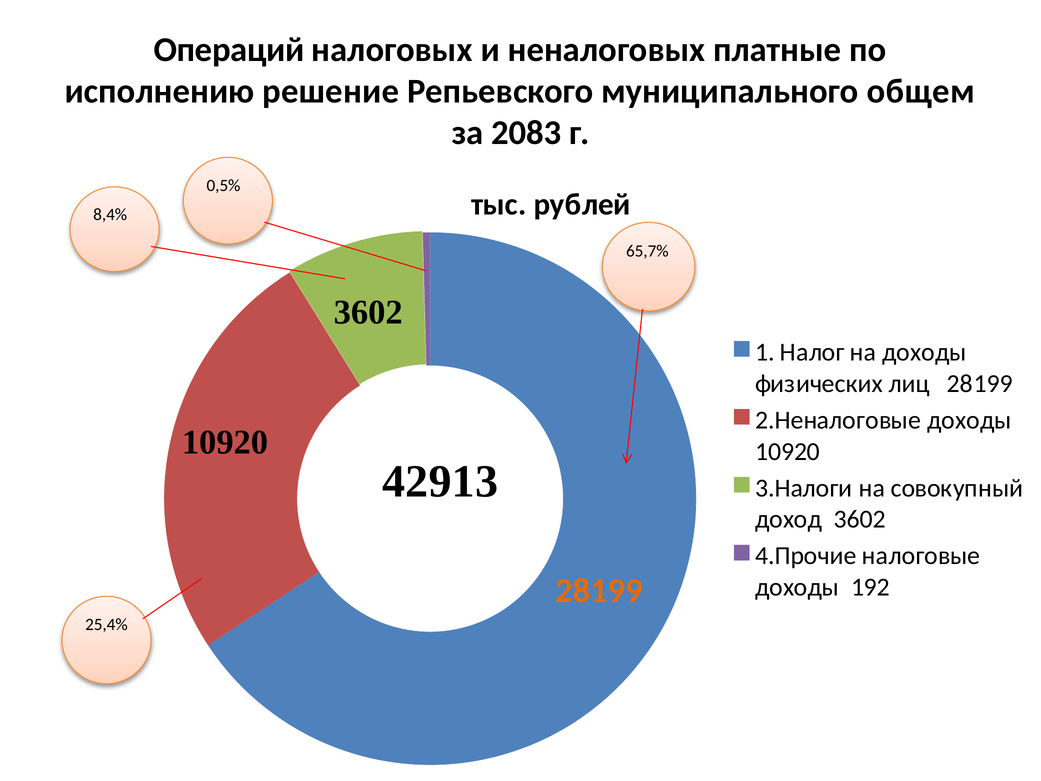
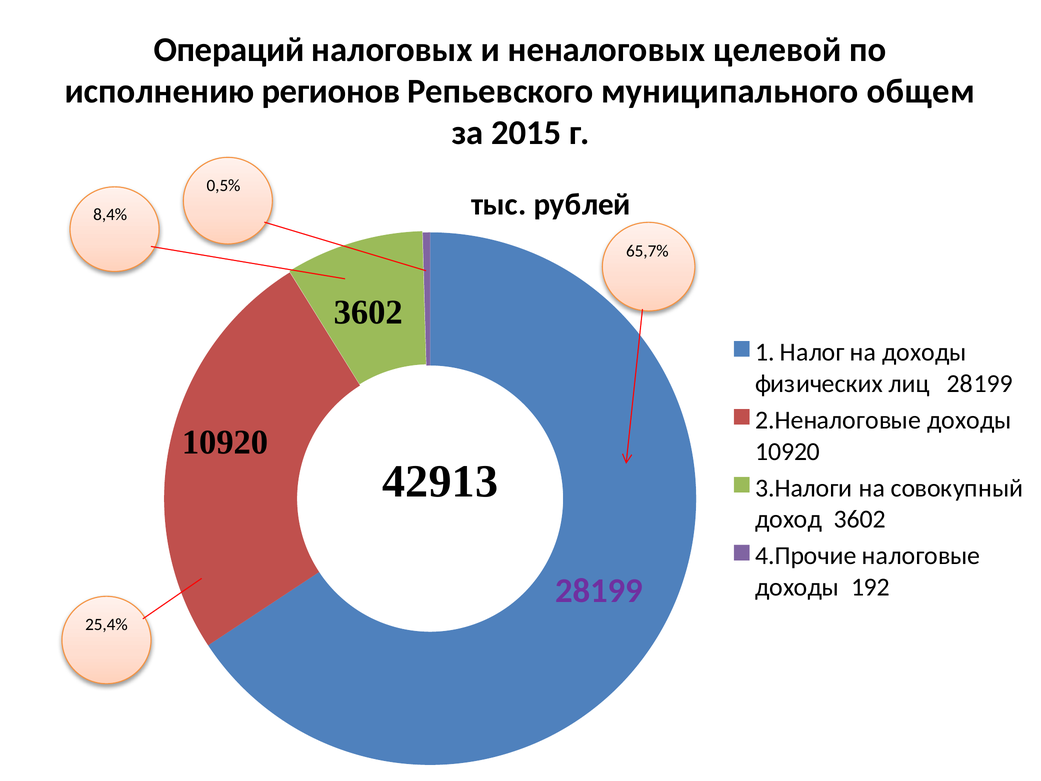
платные: платные -> целевой
решение: решение -> регионов
2083: 2083 -> 2015
28199 at (599, 590) colour: orange -> purple
